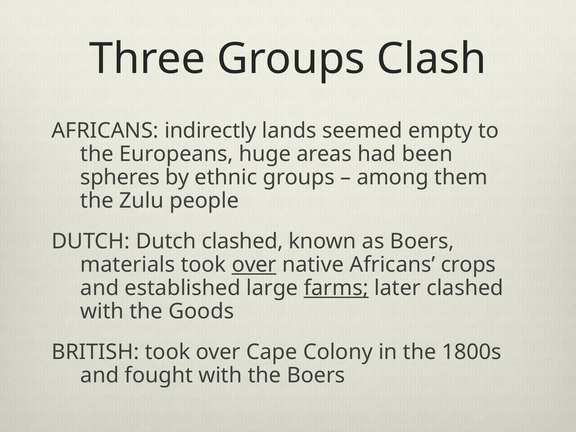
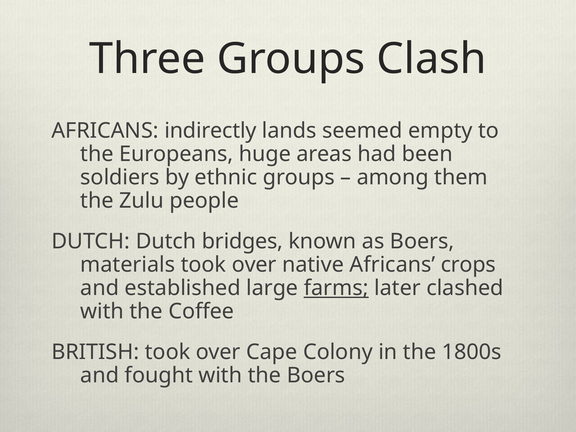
spheres: spheres -> soldiers
Dutch clashed: clashed -> bridges
over at (254, 265) underline: present -> none
Goods: Goods -> Coffee
